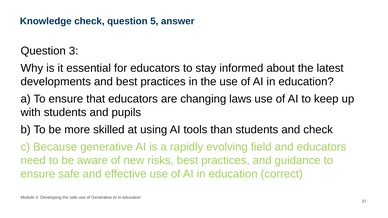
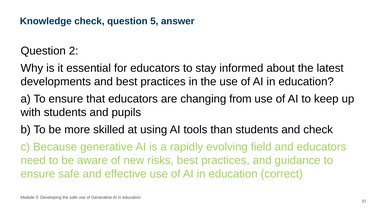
Question 3: 3 -> 2
laws: laws -> from
